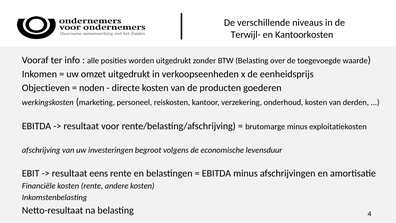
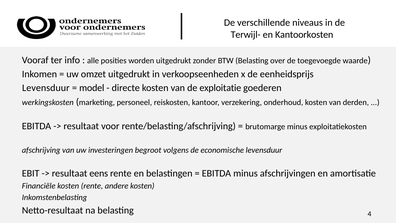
Objectieven at (46, 88): Objectieven -> Levensduur
noden: noden -> model
producten: producten -> exploitatie
